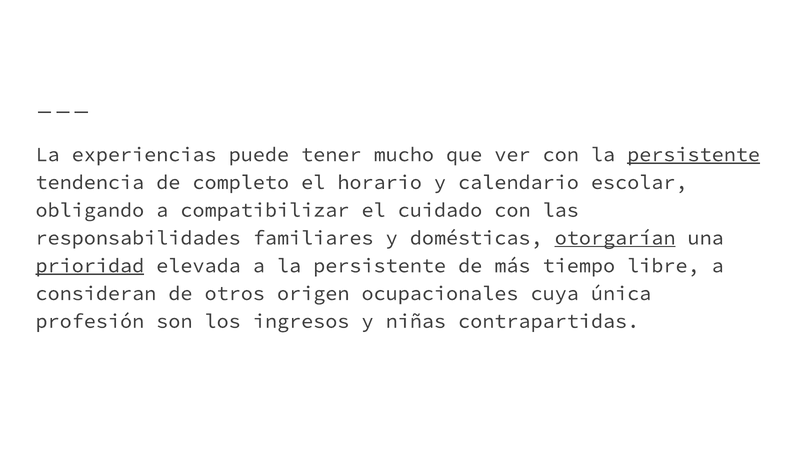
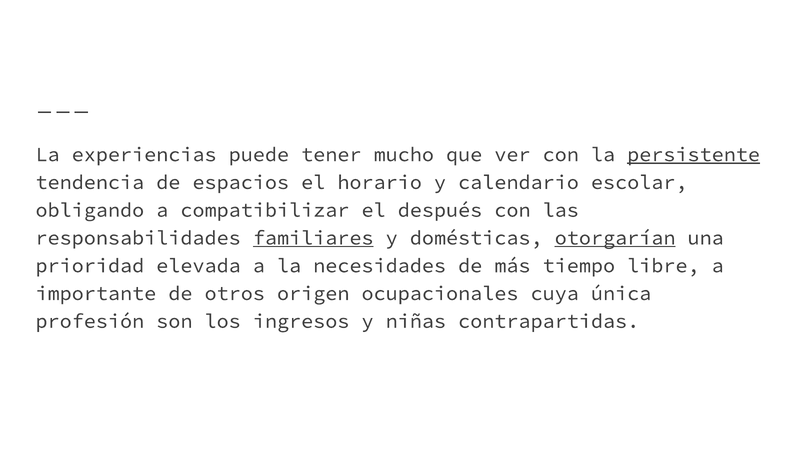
completo: completo -> espacios
cuidado: cuidado -> después
familiares underline: none -> present
prioridad underline: present -> none
a la persistente: persistente -> necesidades
consideran: consideran -> importante
